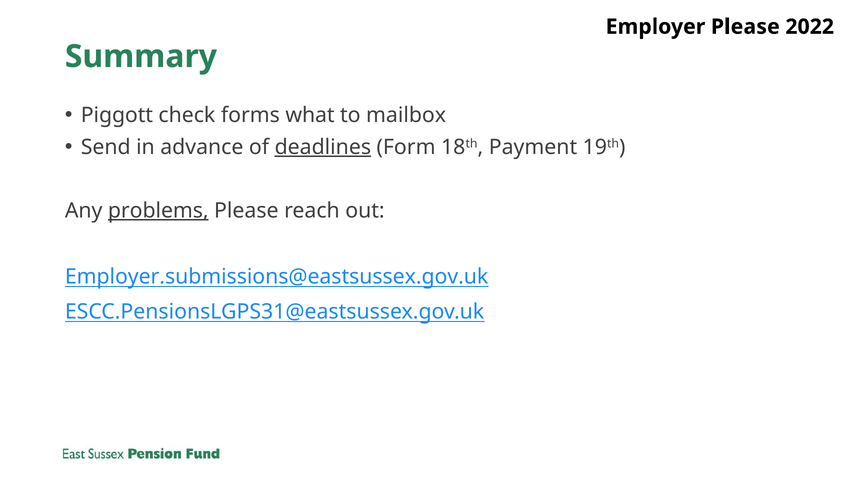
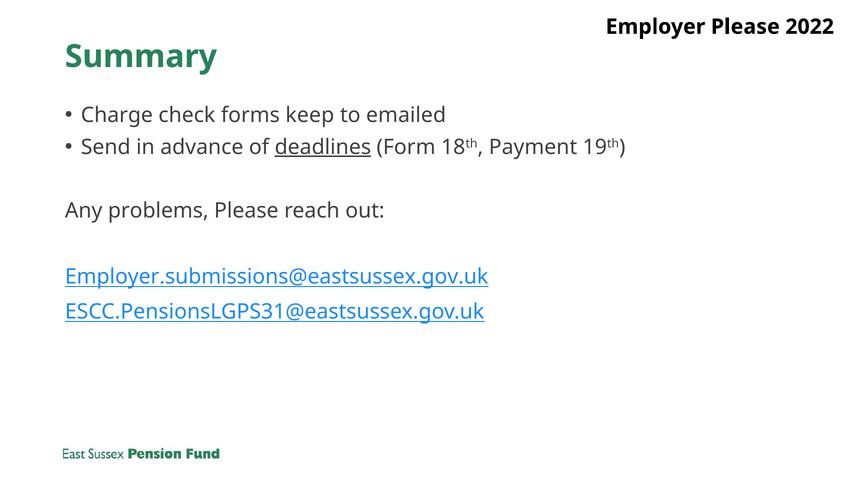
Piggott: Piggott -> Charge
what: what -> keep
mailbox: mailbox -> emailed
problems underline: present -> none
